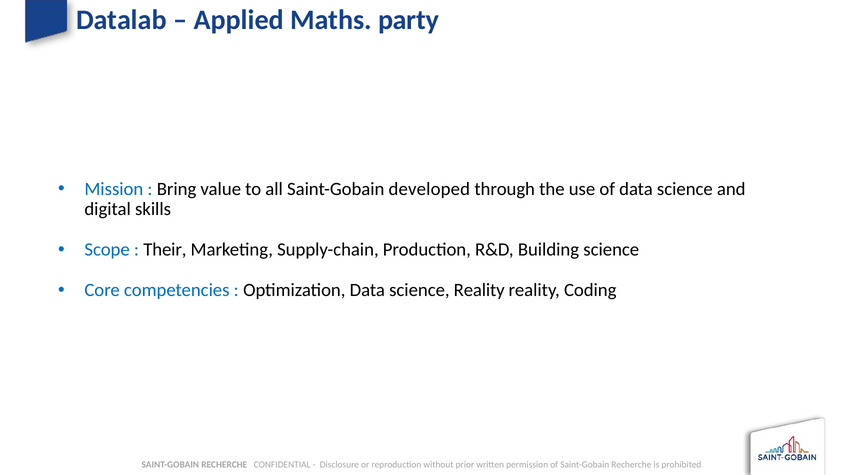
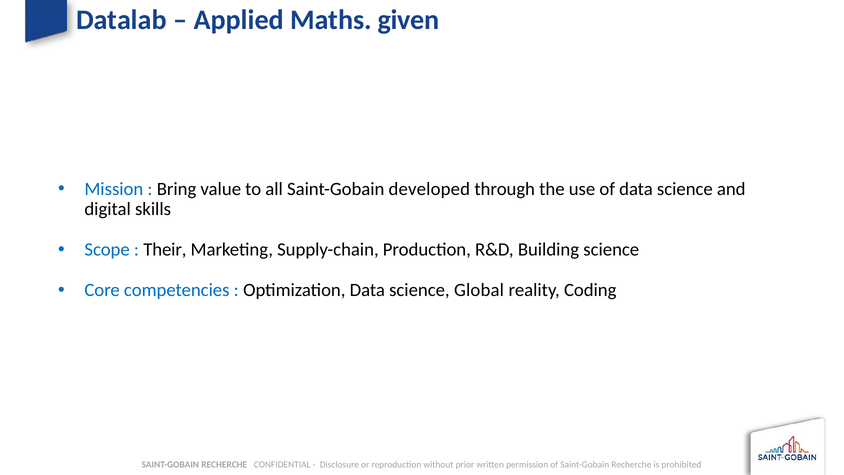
party: party -> given
science Reality: Reality -> Global
